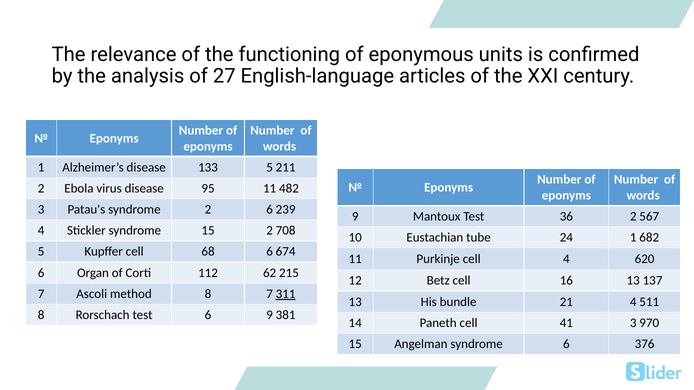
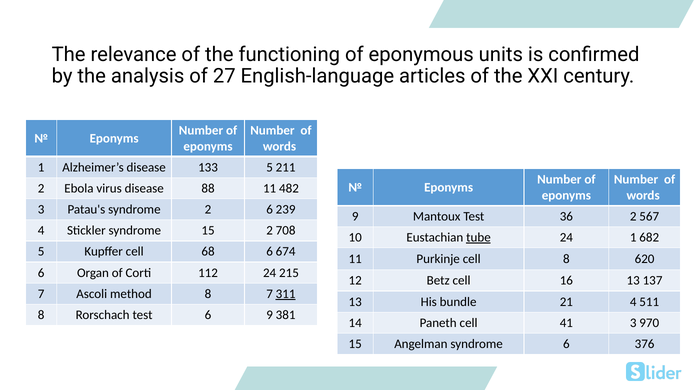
95: 95 -> 88
tube underline: none -> present
cell 4: 4 -> 8
112 62: 62 -> 24
